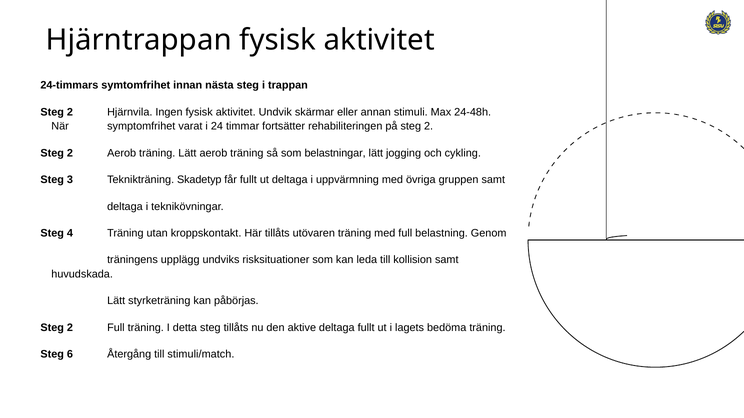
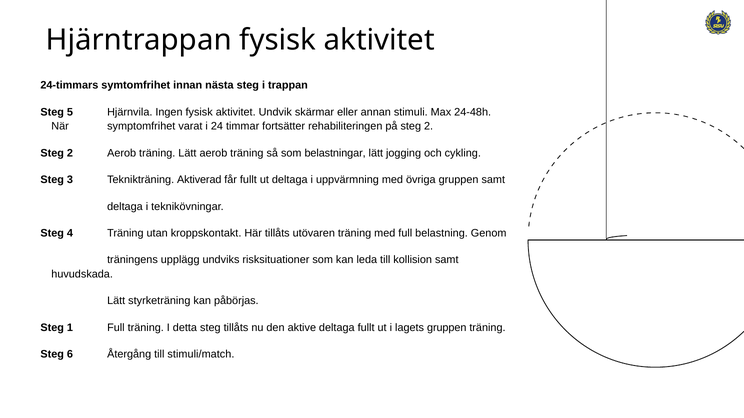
2 at (70, 112): 2 -> 5
Skadetyp: Skadetyp -> Aktiverad
2 at (70, 328): 2 -> 1
lagets bedöma: bedöma -> gruppen
